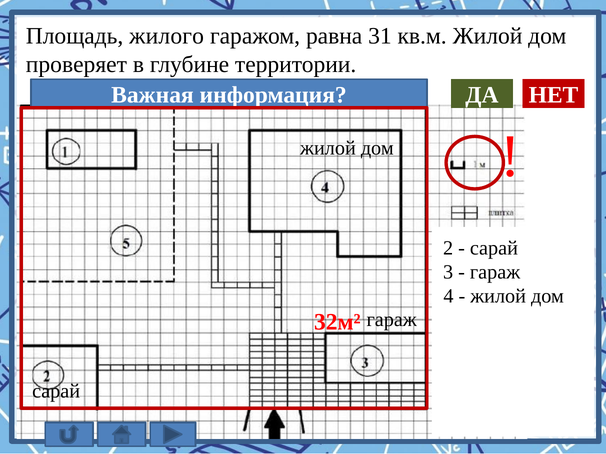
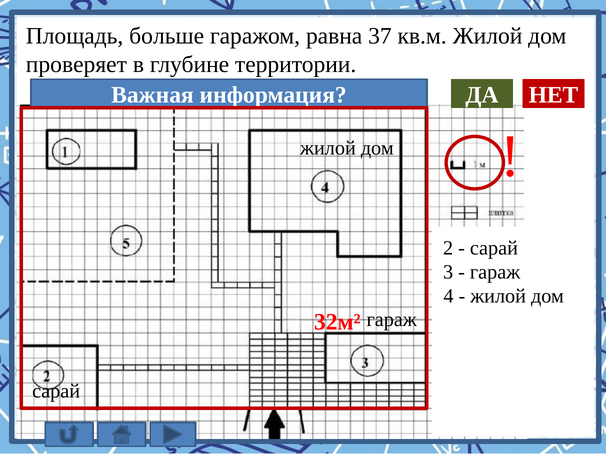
жилого: жилого -> больше
31: 31 -> 37
